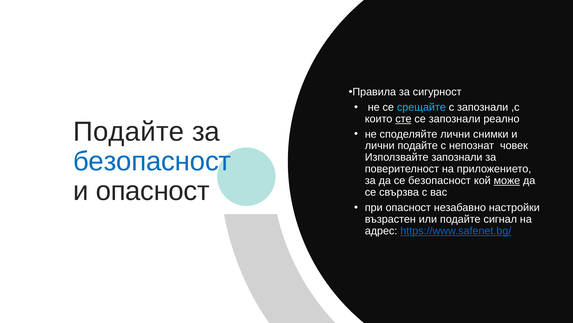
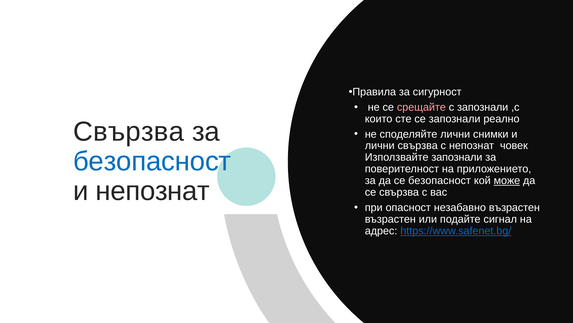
срещайте colour: light blue -> pink
сте underline: present -> none
Подайте at (129, 131): Подайте -> Свързва
лични подайте: подайте -> свързва
и опасност: опасност -> непознат
незабавно настройки: настройки -> възрастен
